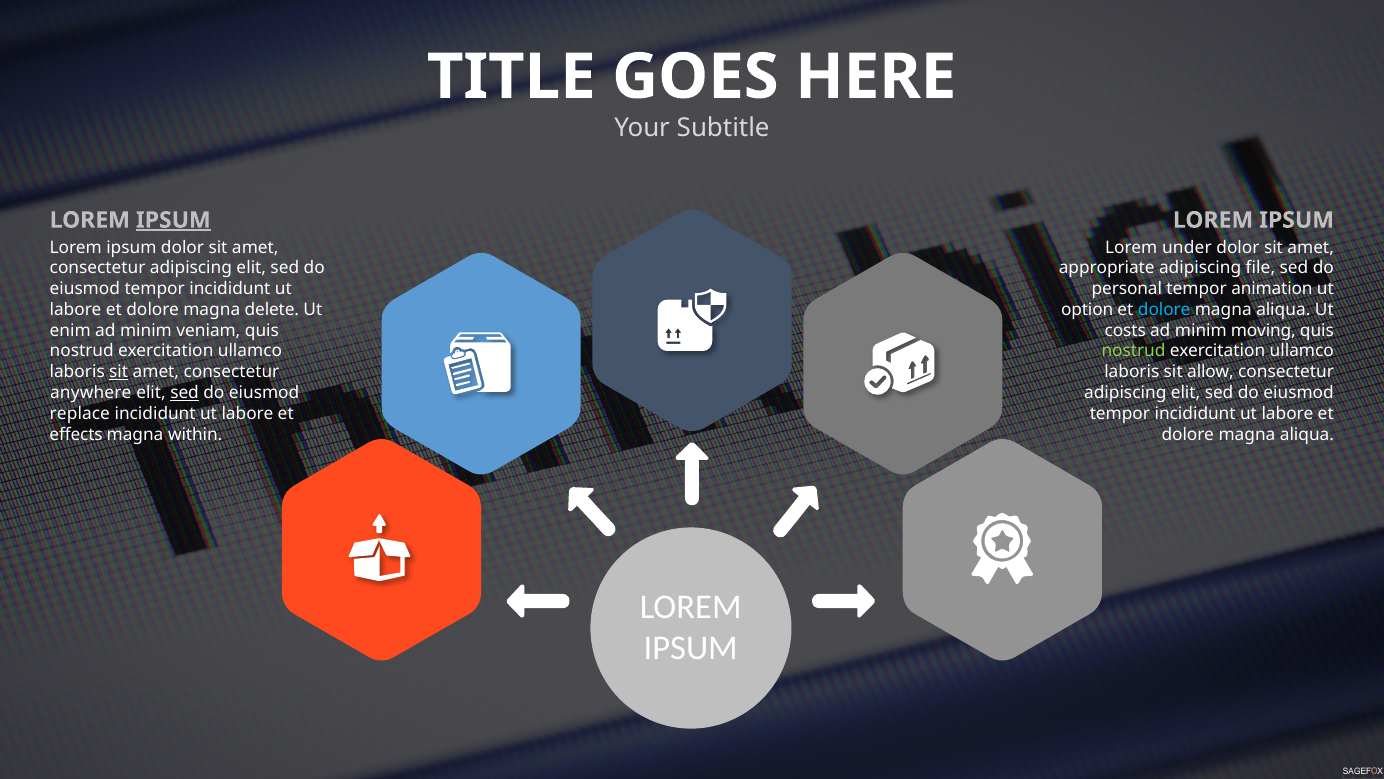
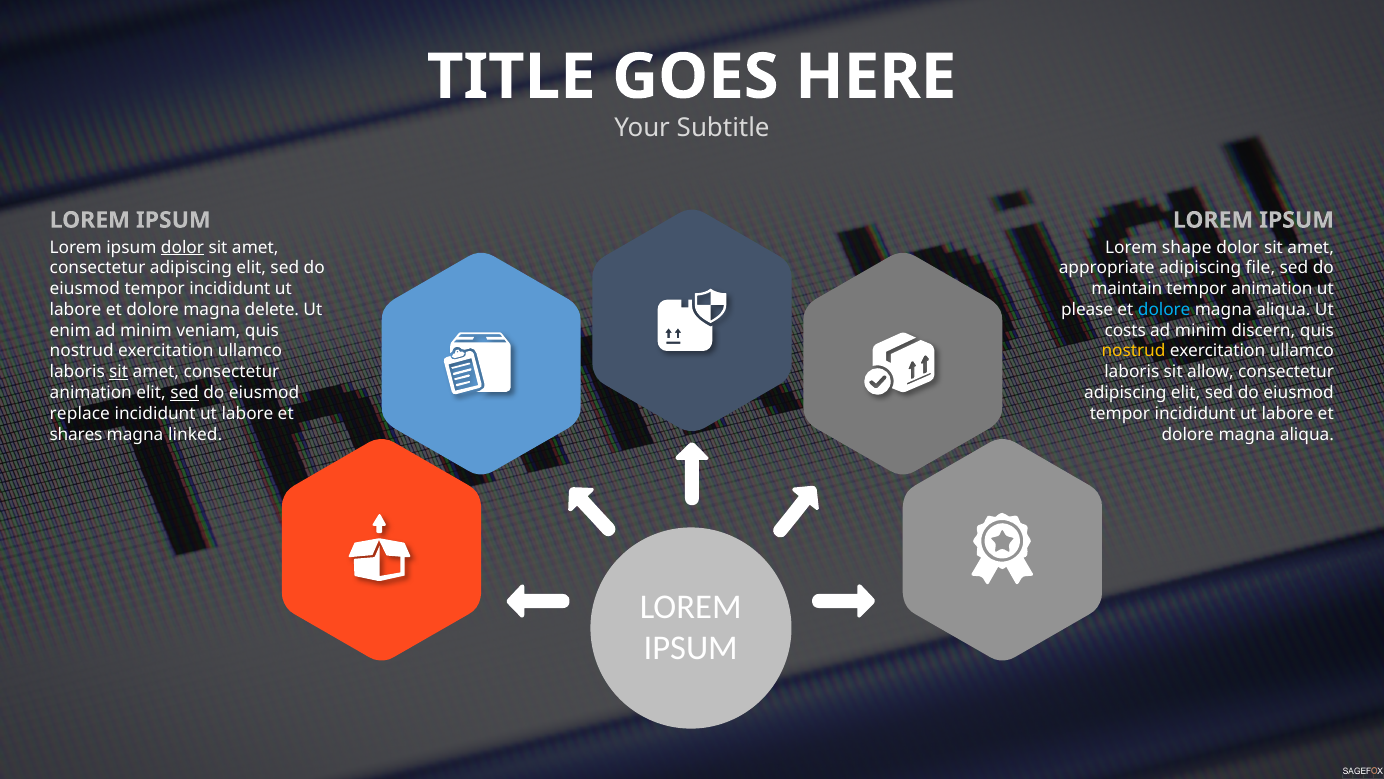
IPSUM at (173, 220) underline: present -> none
dolor at (183, 247) underline: none -> present
under: under -> shape
personal: personal -> maintain
option: option -> please
moving: moving -> discern
nostrud at (1134, 351) colour: light green -> yellow
anywhere at (91, 393): anywhere -> animation
effects: effects -> shares
within: within -> linked
